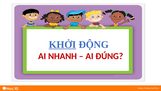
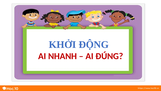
KHỞI underline: present -> none
